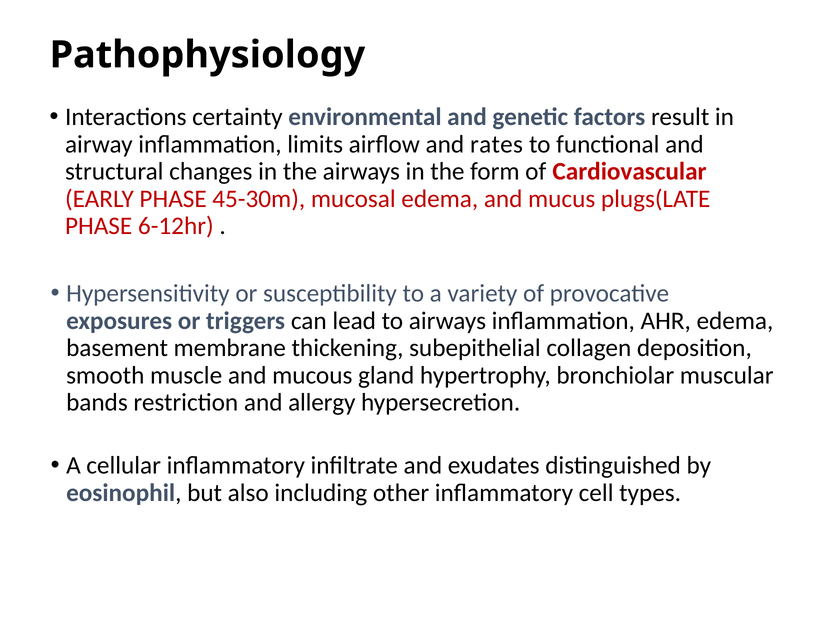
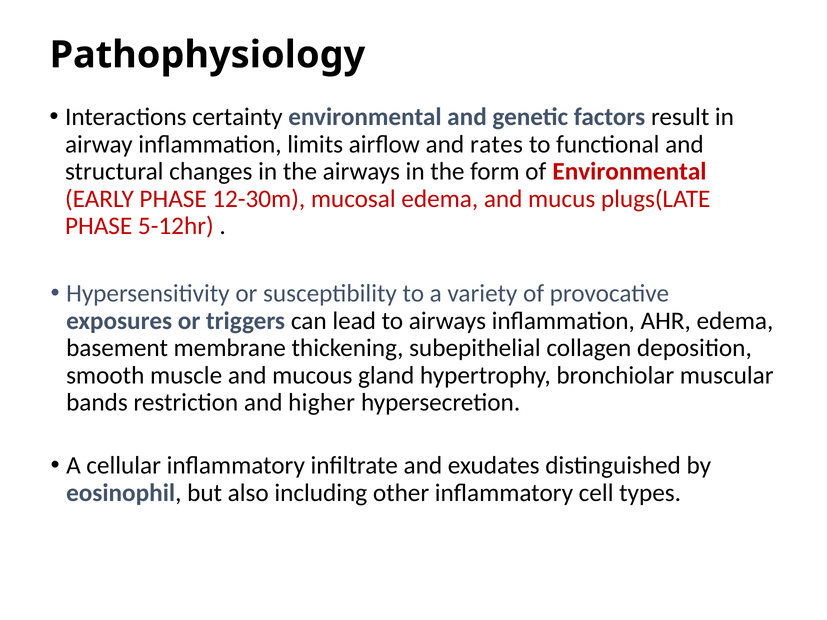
of Cardiovascular: Cardiovascular -> Environmental
45-30m: 45-30m -> 12-30m
6-12hr: 6-12hr -> 5-12hr
allergy: allergy -> higher
